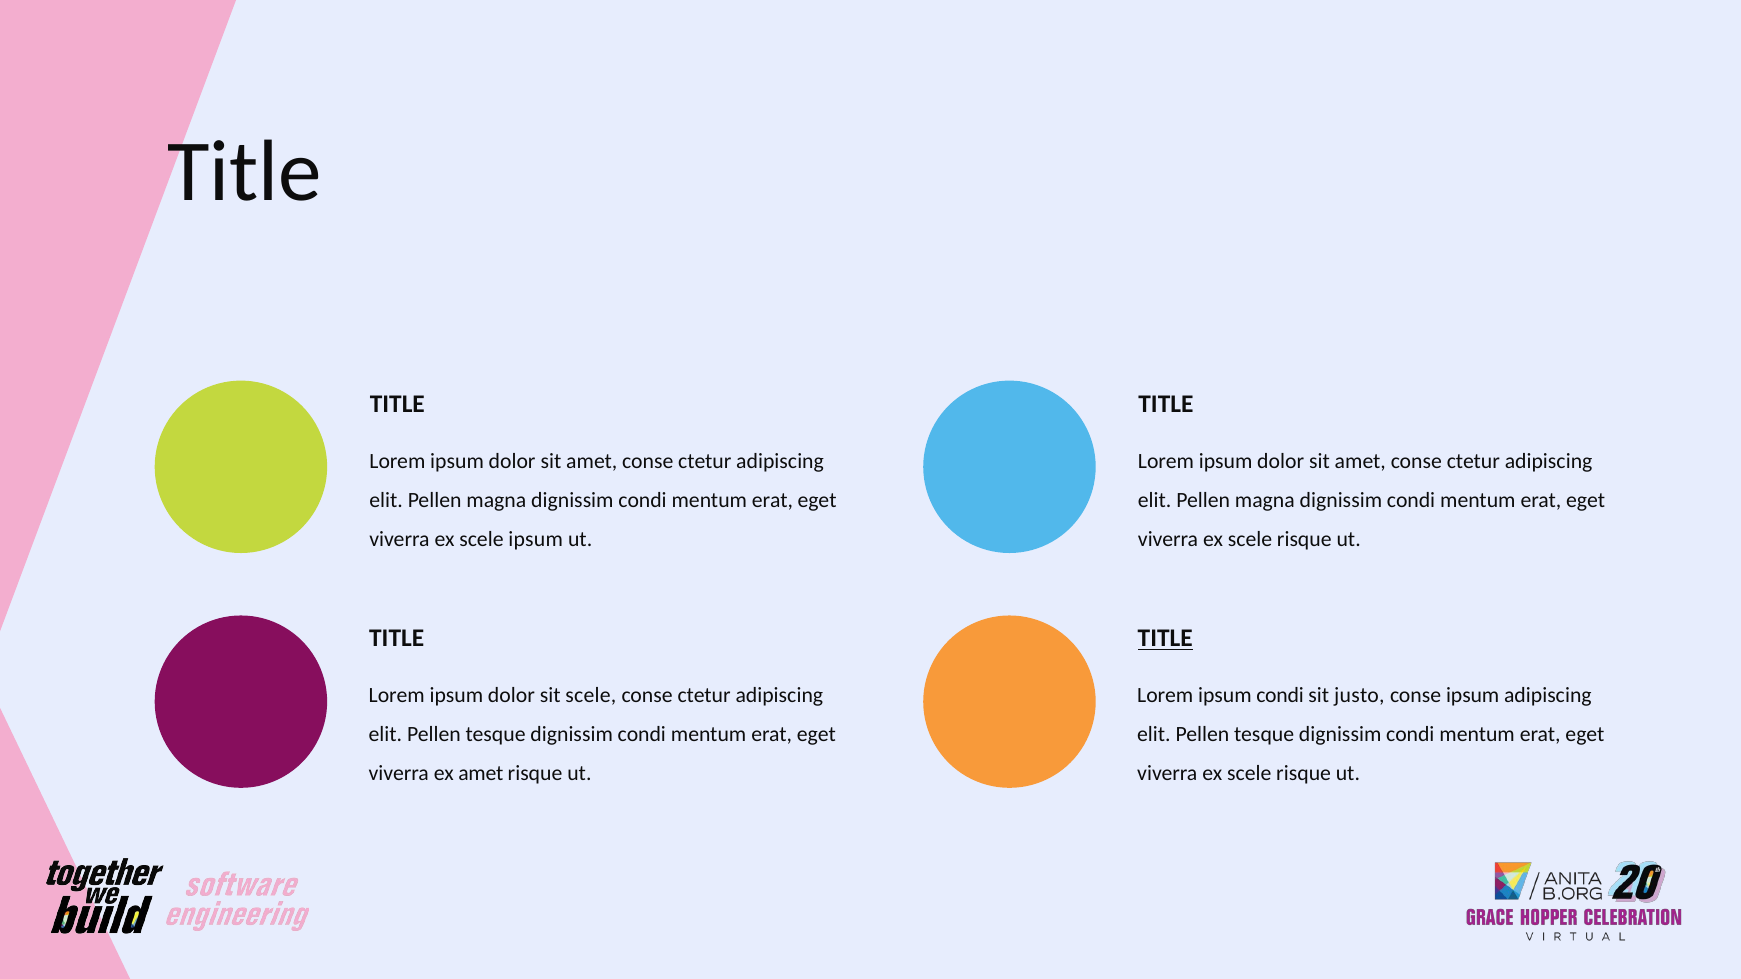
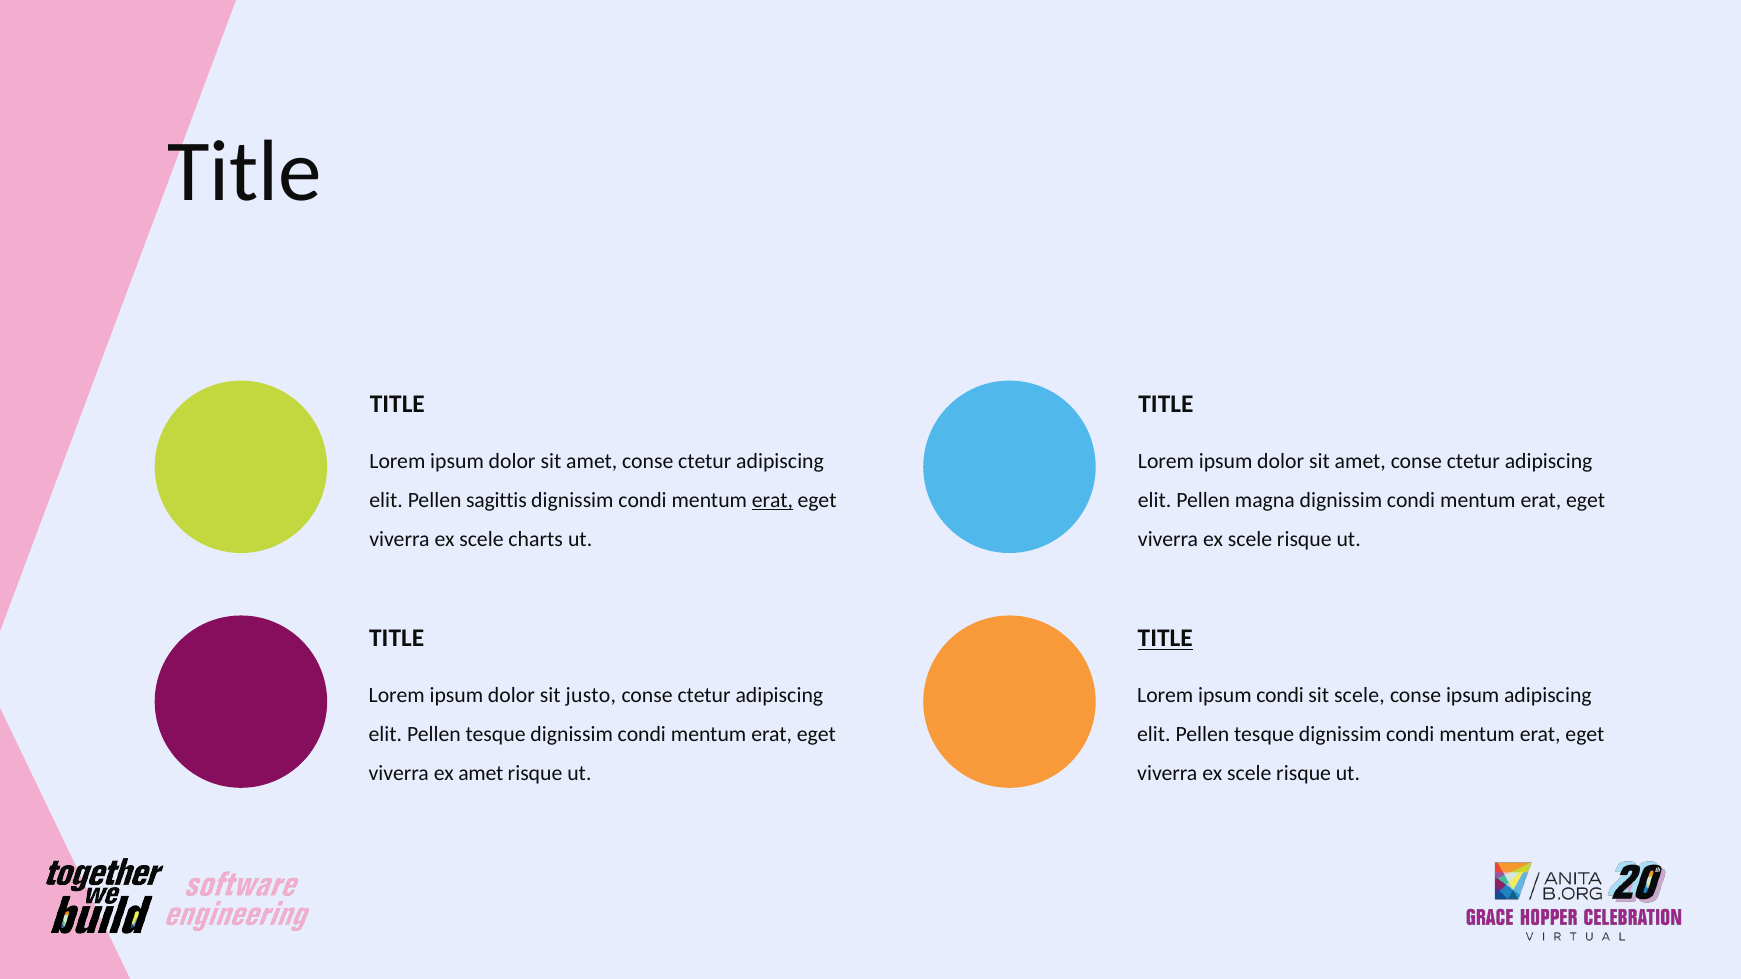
magna at (496, 500): magna -> sagittis
erat at (772, 500) underline: none -> present
scele ipsum: ipsum -> charts
sit scele: scele -> justo
sit justo: justo -> scele
